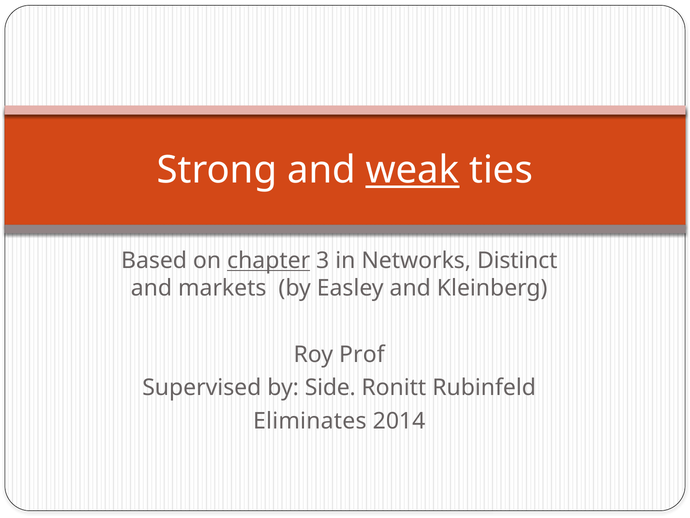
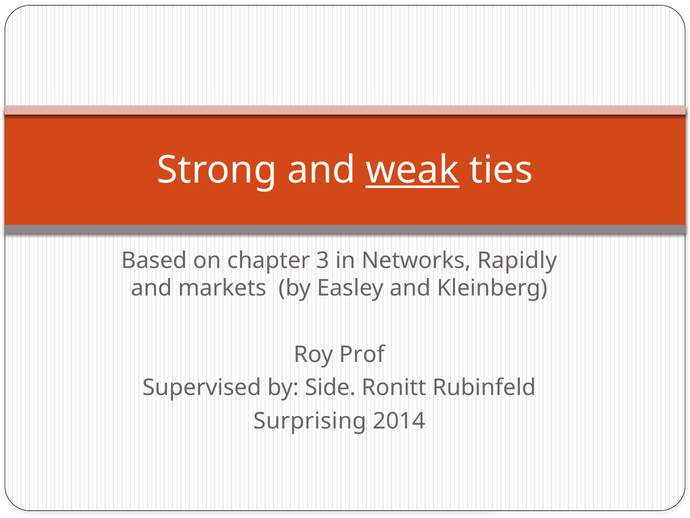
chapter underline: present -> none
Distinct: Distinct -> Rapidly
Eliminates: Eliminates -> Surprising
